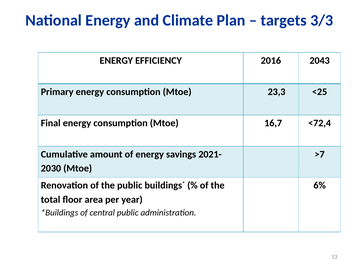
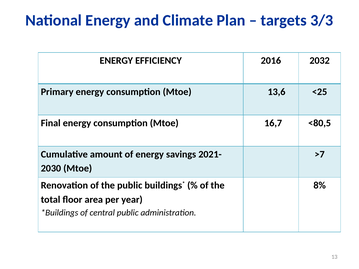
2043: 2043 -> 2032
23,3: 23,3 -> 13,6
<72,4: <72,4 -> <80,5
6%: 6% -> 8%
